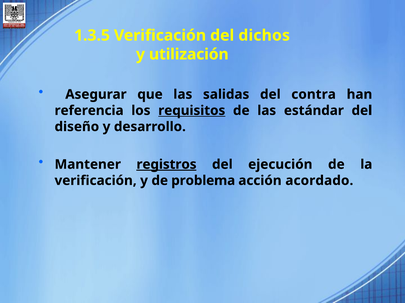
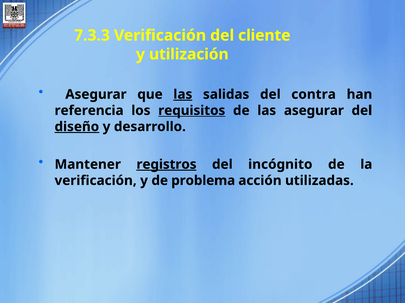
1.3.5: 1.3.5 -> 7.3.3
dichos: dichos -> cliente
las at (183, 95) underline: none -> present
las estándar: estándar -> asegurar
diseño underline: none -> present
ejecución: ejecución -> incógnito
acordado: acordado -> utilizadas
